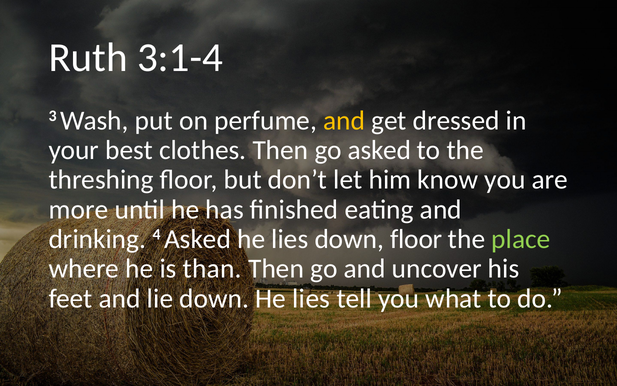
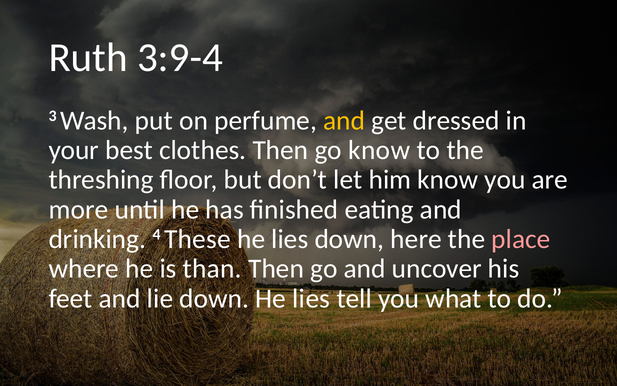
3:1-4: 3:1-4 -> 3:9-4
go asked: asked -> know
4 Asked: Asked -> These
down floor: floor -> here
place colour: light green -> pink
